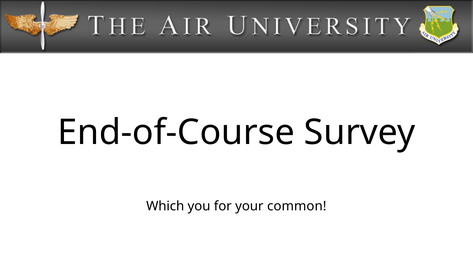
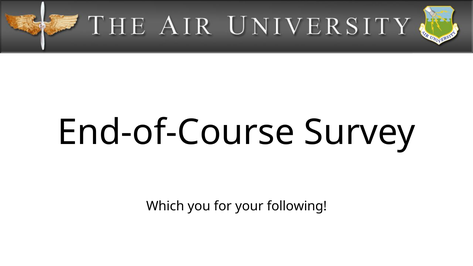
common: common -> following
